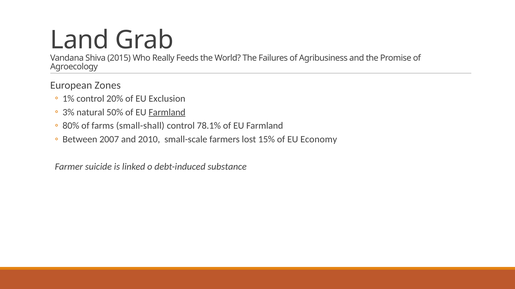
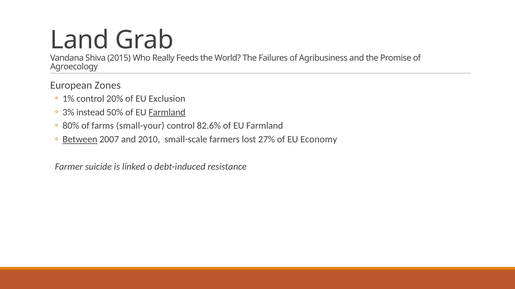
natural: natural -> instead
small-shall: small-shall -> small-your
78.1%: 78.1% -> 82.6%
Between underline: none -> present
15%: 15% -> 27%
substance: substance -> resistance
